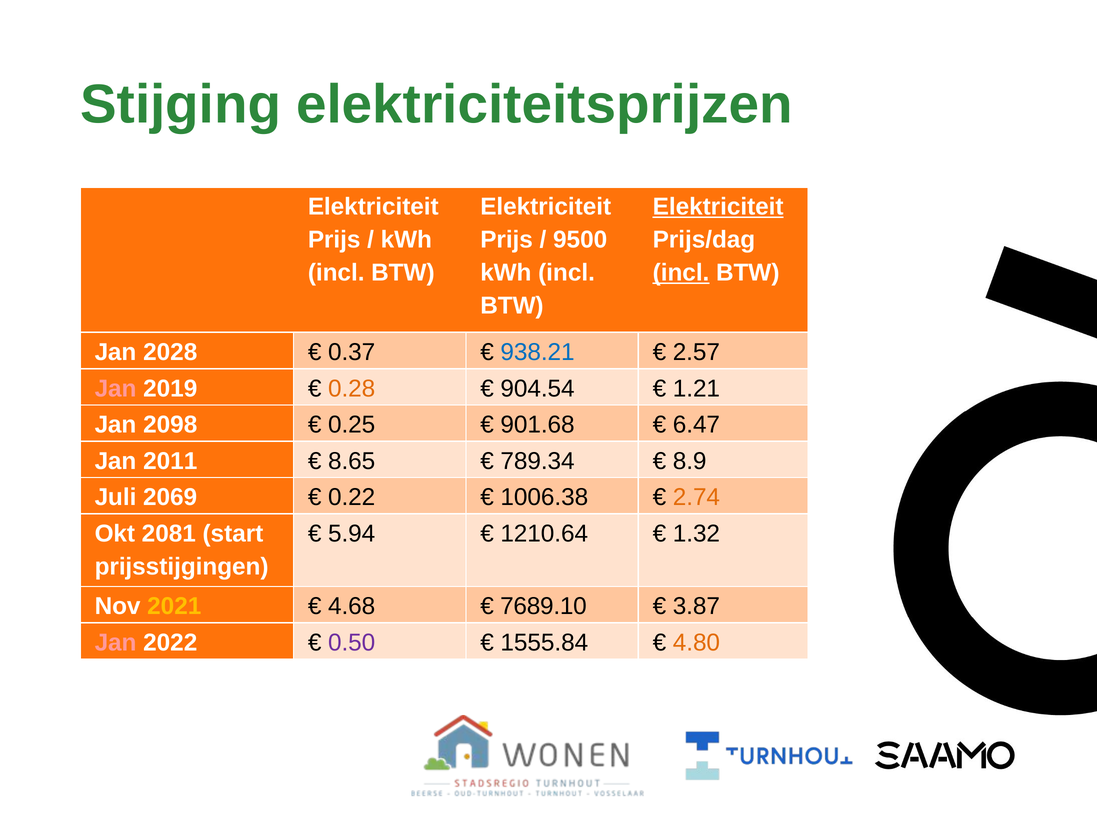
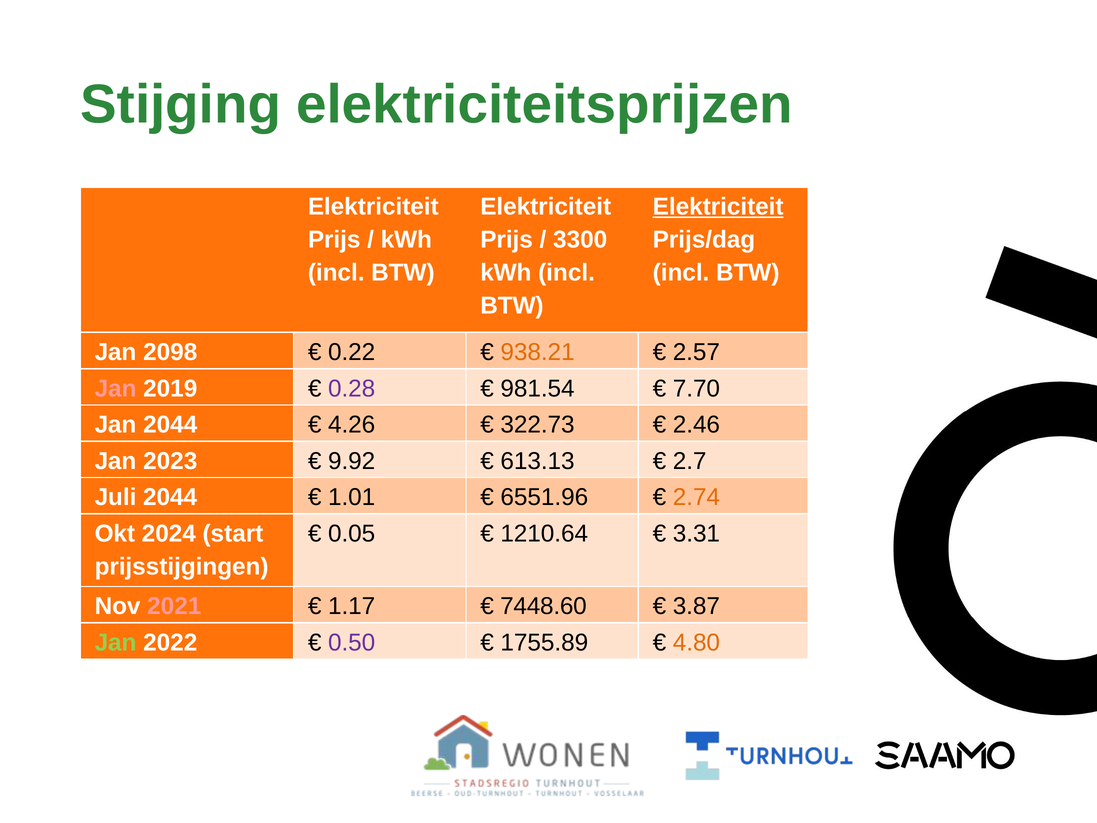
9500: 9500 -> 3300
incl at (681, 273) underline: present -> none
2028: 2028 -> 2098
0.37: 0.37 -> 0.22
938.21 colour: blue -> orange
0.28 colour: orange -> purple
904.54: 904.54 -> 981.54
1.21: 1.21 -> 7.70
Jan 2098: 2098 -> 2044
0.25: 0.25 -> 4.26
901.68: 901.68 -> 322.73
6.47: 6.47 -> 2.46
2011: 2011 -> 2023
8.65: 8.65 -> 9.92
789.34: 789.34 -> 613.13
8.9: 8.9 -> 2.7
Juli 2069: 2069 -> 2044
0.22: 0.22 -> 1.01
1006.38: 1006.38 -> 6551.96
2081: 2081 -> 2024
5.94: 5.94 -> 0.05
1.32: 1.32 -> 3.31
2021 colour: yellow -> pink
4.68: 4.68 -> 1.17
7689.10: 7689.10 -> 7448.60
Jan at (116, 642) colour: pink -> light green
1555.84: 1555.84 -> 1755.89
